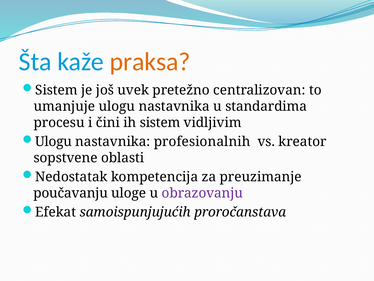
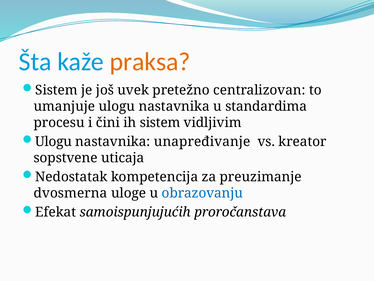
profesionalnih: profesionalnih -> unapređivanje
oblasti: oblasti -> uticaja
poučavanju: poučavanju -> dvosmerna
obrazovanju colour: purple -> blue
